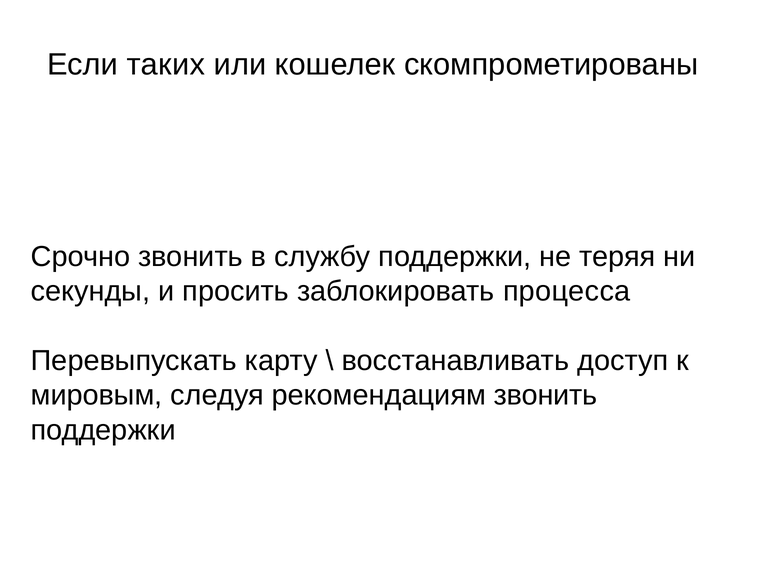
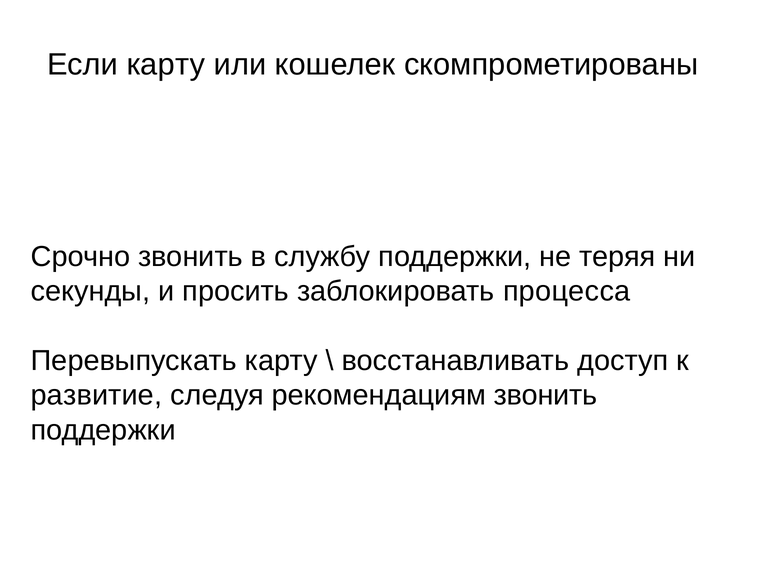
Если таких: таких -> карту
мировым: мировым -> развитие
